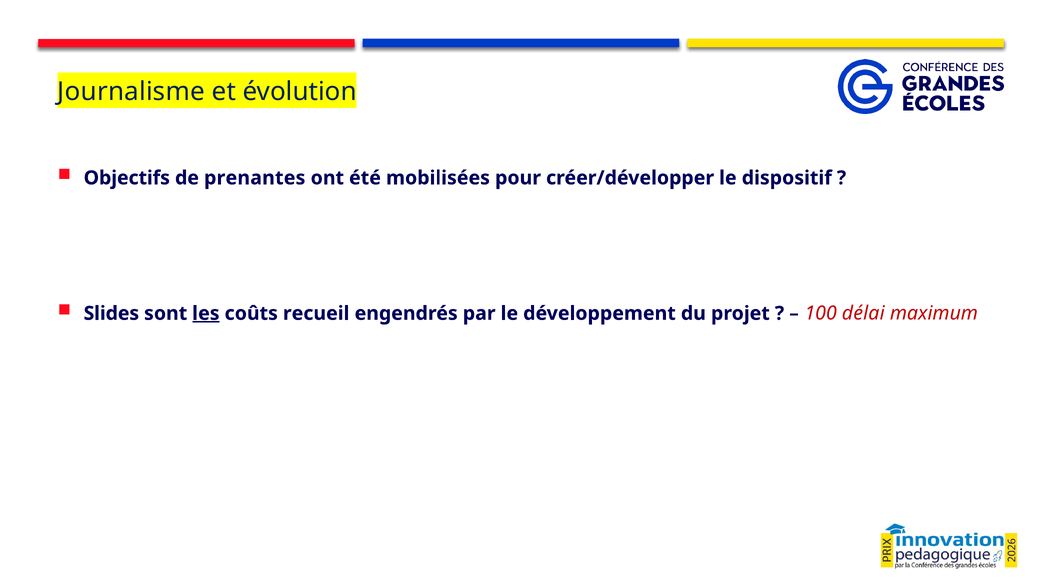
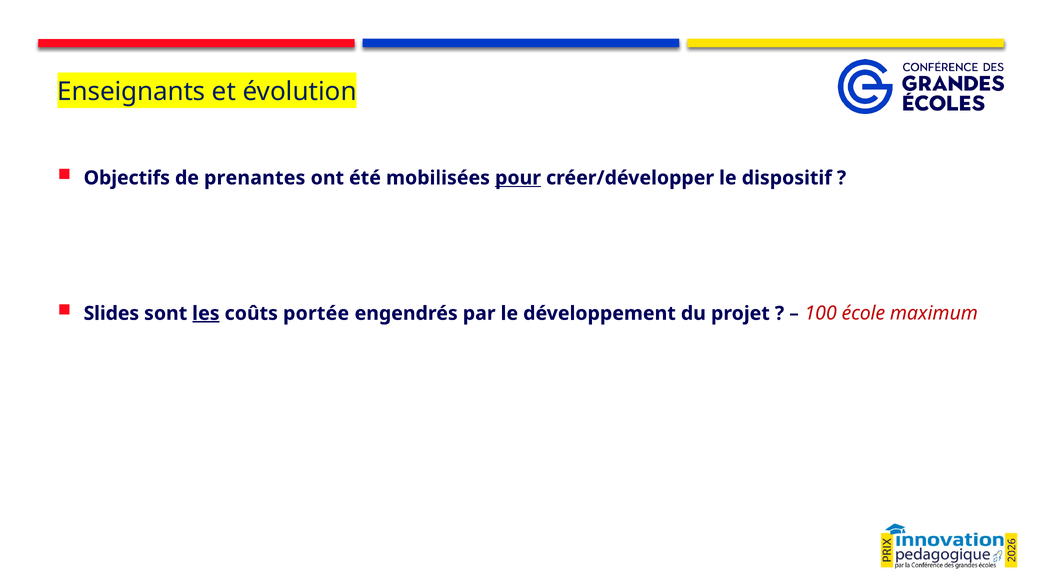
Journalisme: Journalisme -> Enseignants
pour underline: none -> present
recueil: recueil -> portée
délai: délai -> école
